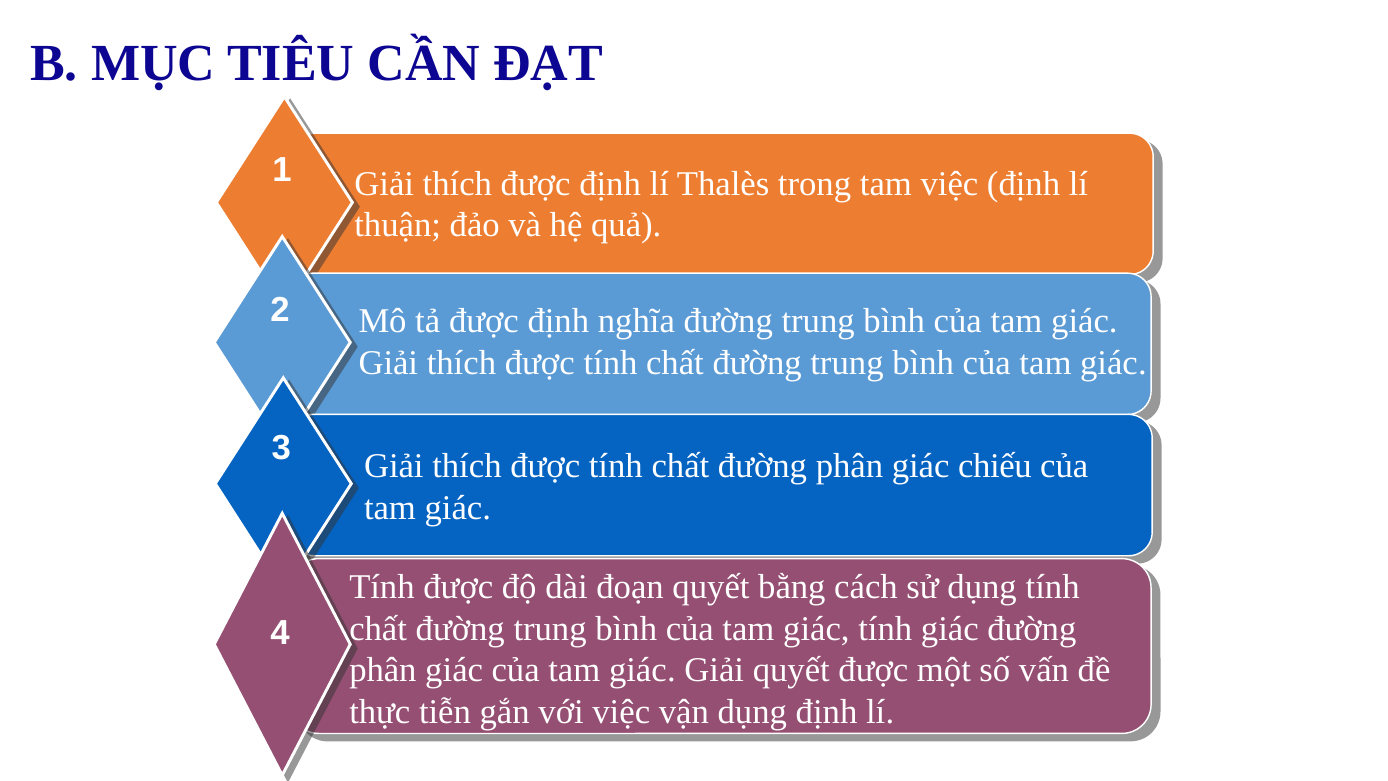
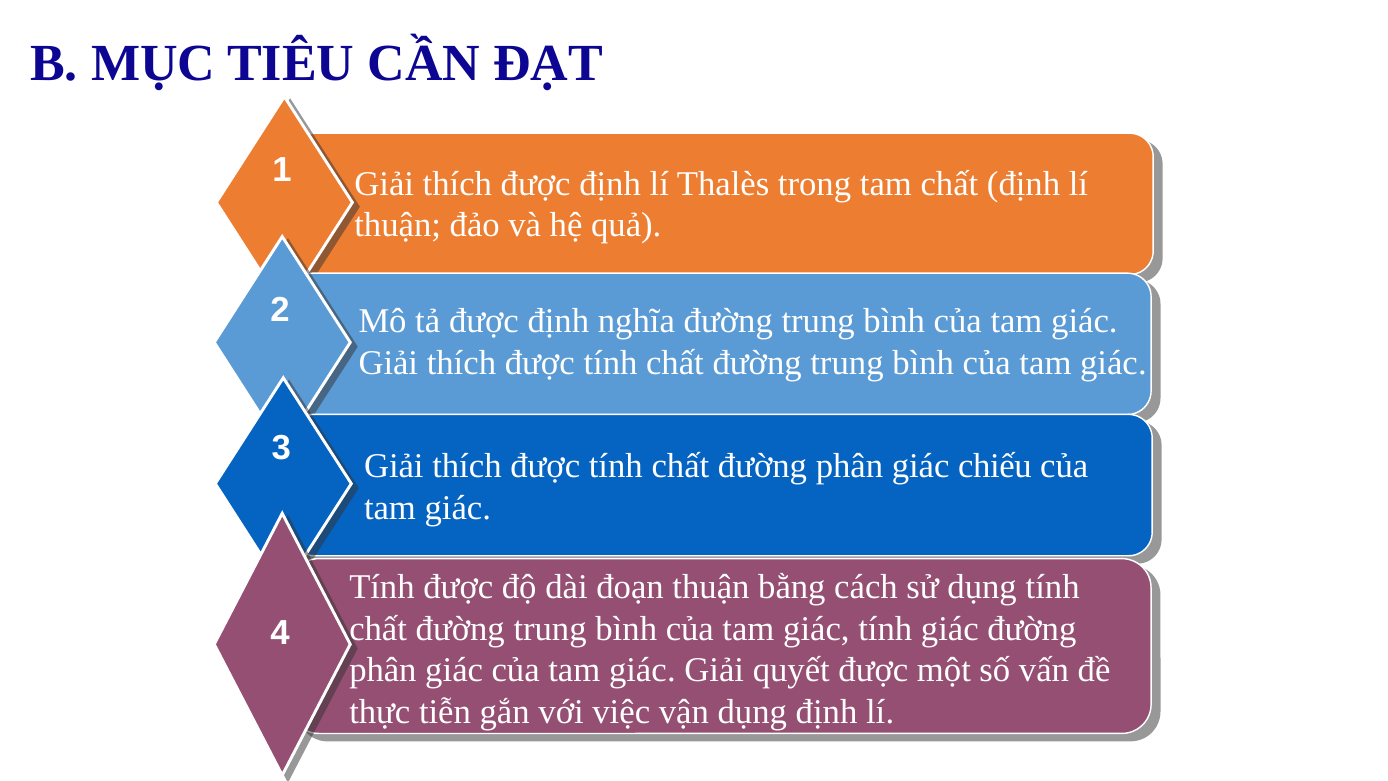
tam việc: việc -> chất
đoạn quyết: quyết -> thuận
